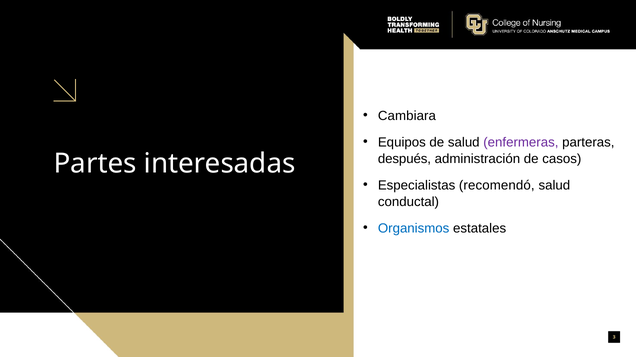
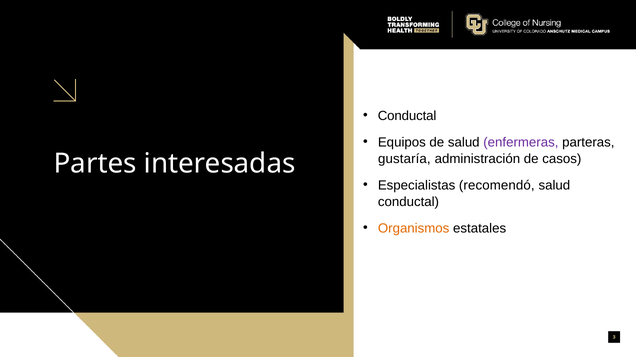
Cambiara at (407, 116): Cambiara -> Conductal
después: después -> gustaría
Organismos colour: blue -> orange
